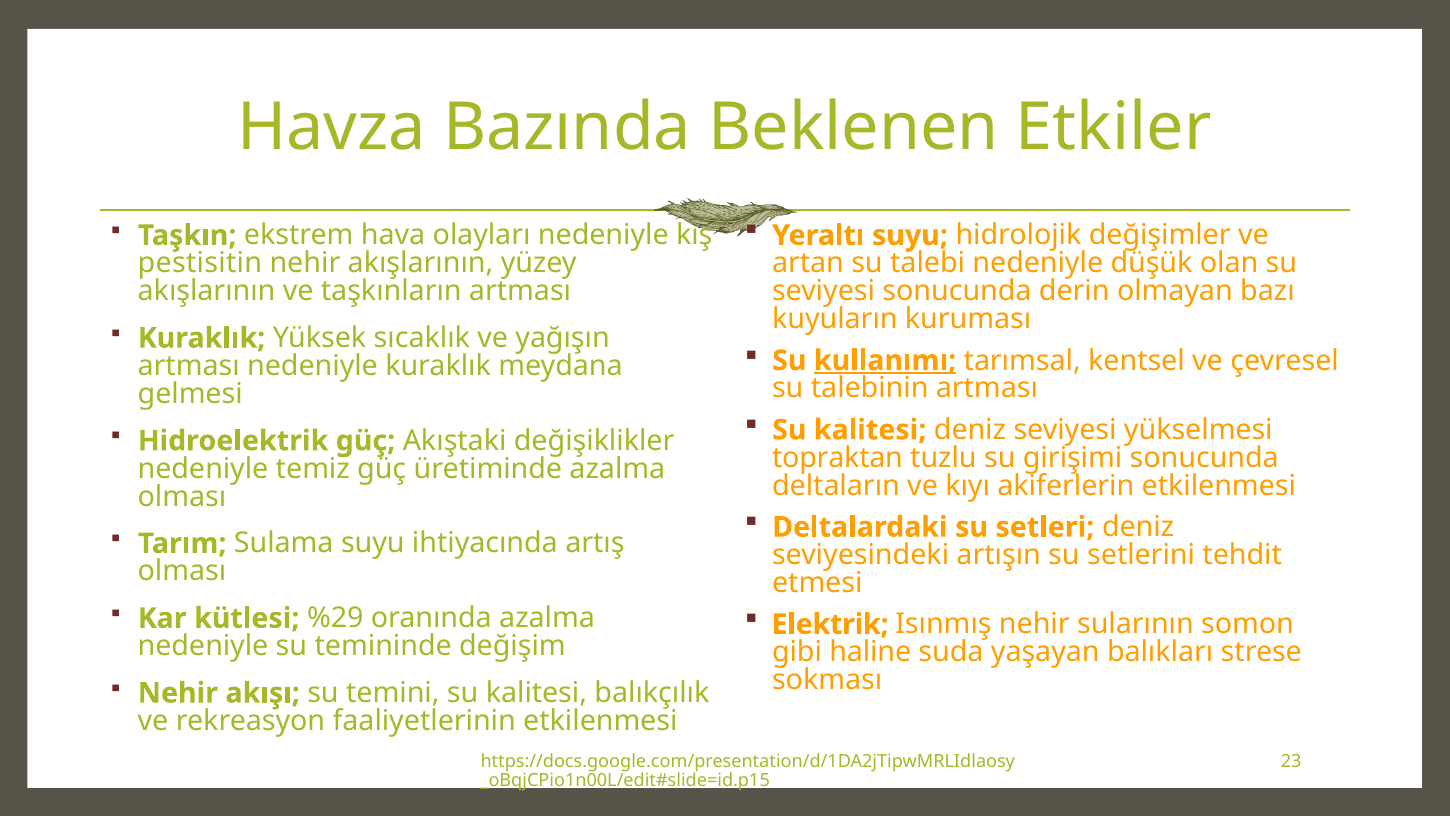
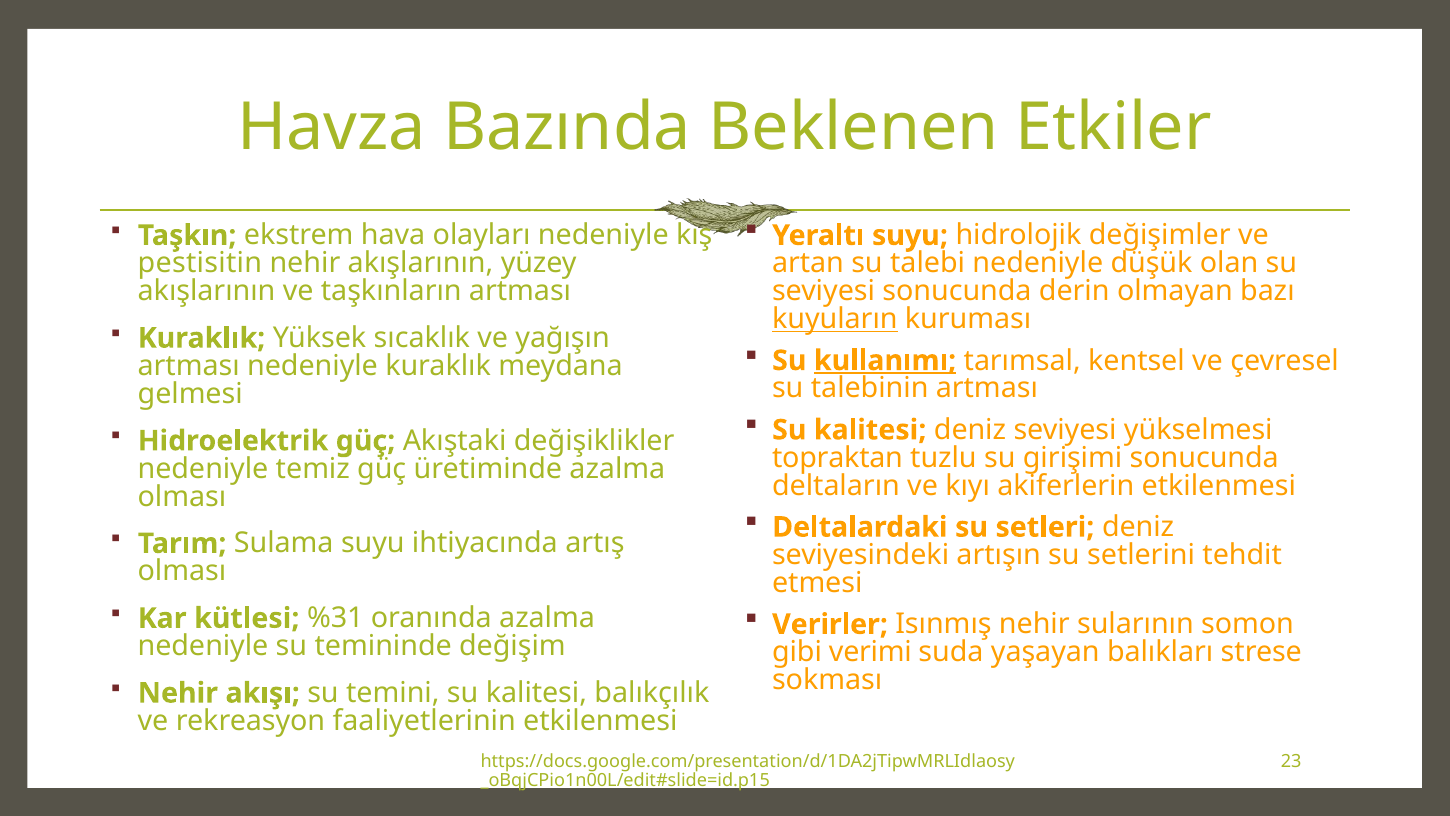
kuyuların underline: none -> present
%29: %29 -> %31
Elektrik: Elektrik -> Verirler
haline: haline -> verimi
